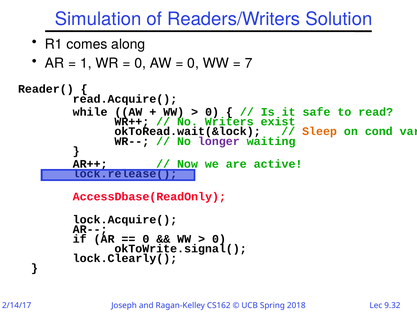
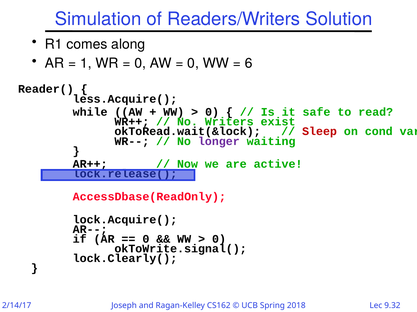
7: 7 -> 6
read.Acquire(: read.Acquire( -> less.Acquire(
Sleep colour: orange -> red
